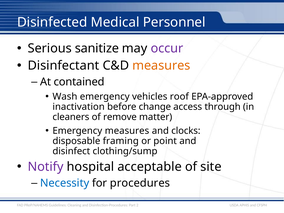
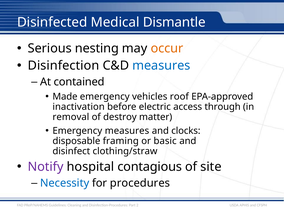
Personnel: Personnel -> Dismantle
sanitize: sanitize -> nesting
occur colour: purple -> orange
Disinfectant: Disinfectant -> Disinfection
measures at (161, 66) colour: orange -> blue
Wash: Wash -> Made
change: change -> electric
cleaners: cleaners -> removal
remove: remove -> destroy
point: point -> basic
clothing/sump: clothing/sump -> clothing/straw
acceptable: acceptable -> contagious
